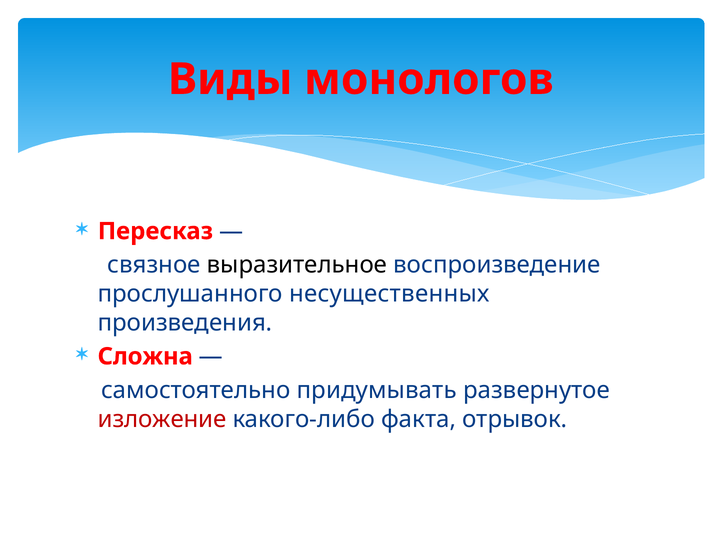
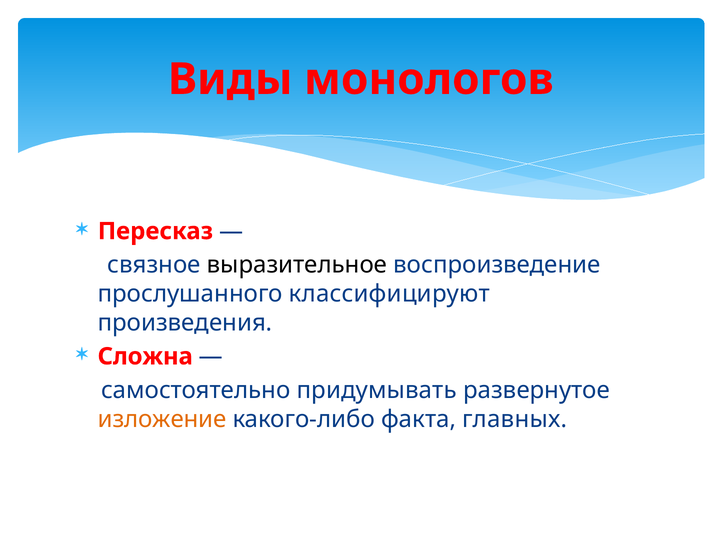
несущественных: несущественных -> классифицируют
изложение colour: red -> orange
отрывок: отрывок -> главных
